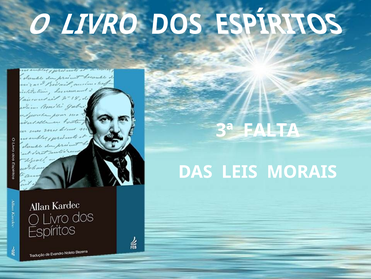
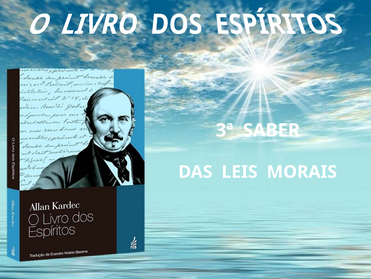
FALTA: FALTA -> SABER
